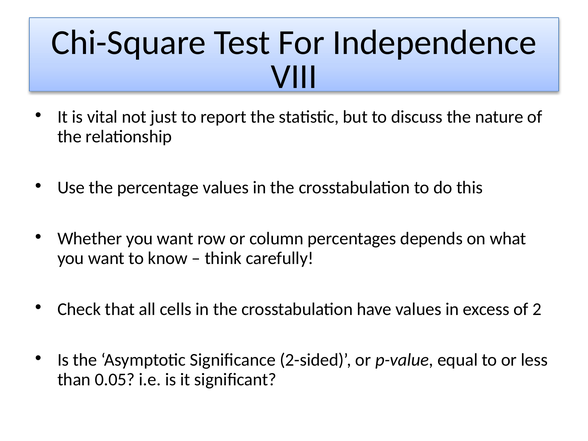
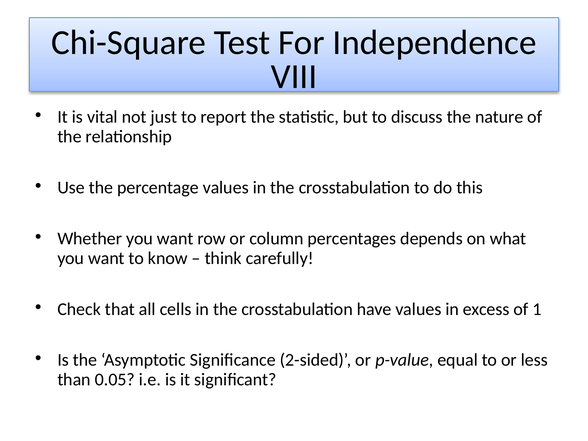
2: 2 -> 1
